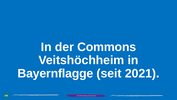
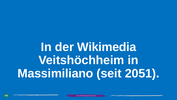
Commons: Commons -> Wikimedia
Bayernflagge: Bayernflagge -> Massimiliano
2021: 2021 -> 2051
